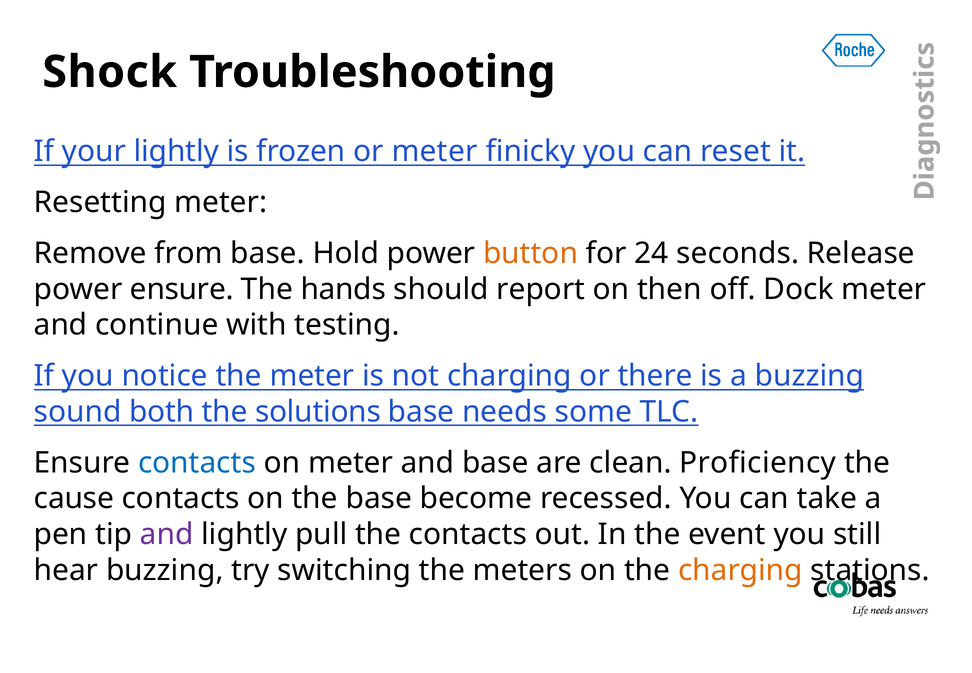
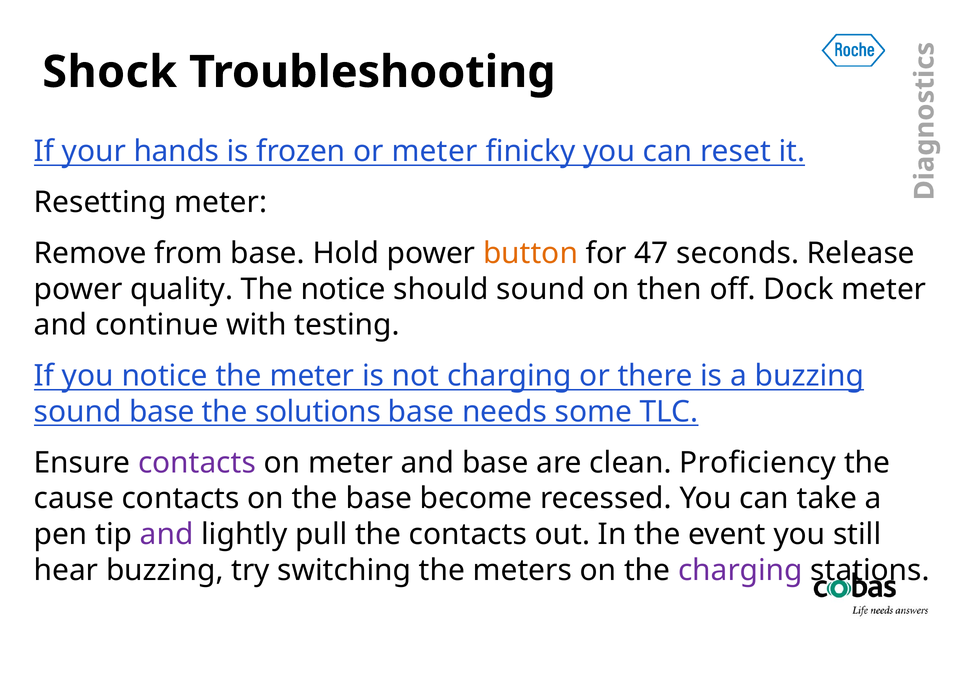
your lightly: lightly -> hands
24: 24 -> 47
power ensure: ensure -> quality
The hands: hands -> notice
should report: report -> sound
sound both: both -> base
contacts at (197, 463) colour: blue -> purple
charging at (740, 570) colour: orange -> purple
